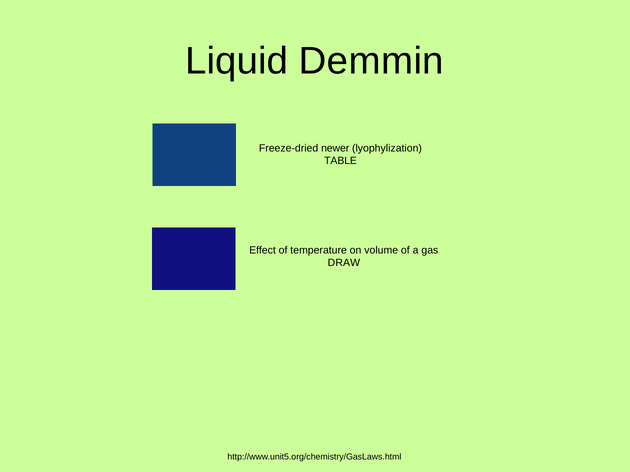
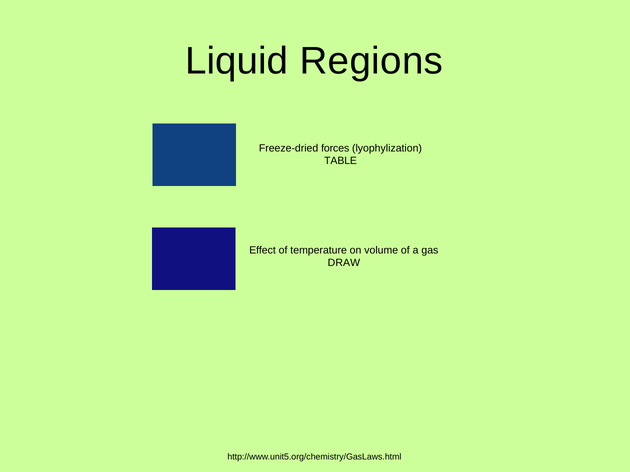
Demmin: Demmin -> Regions
newer: newer -> forces
